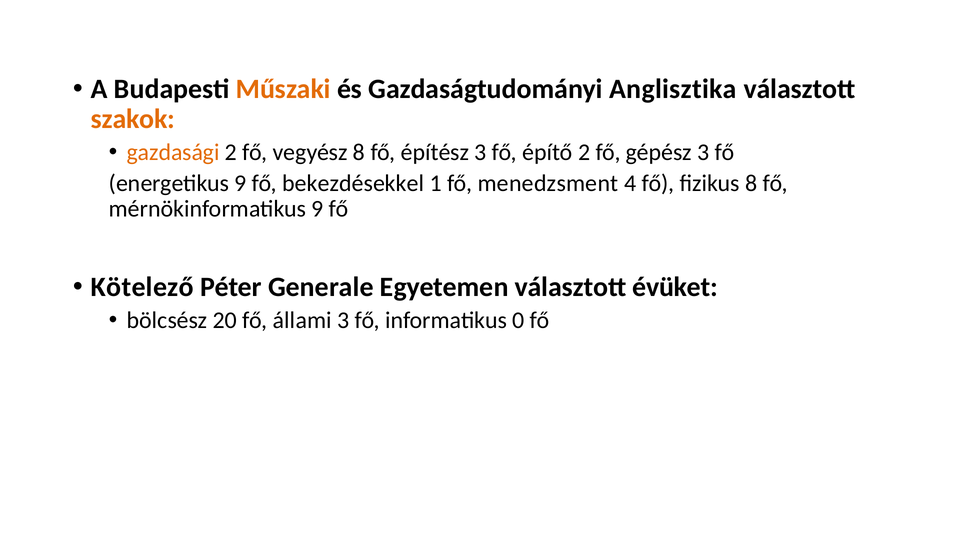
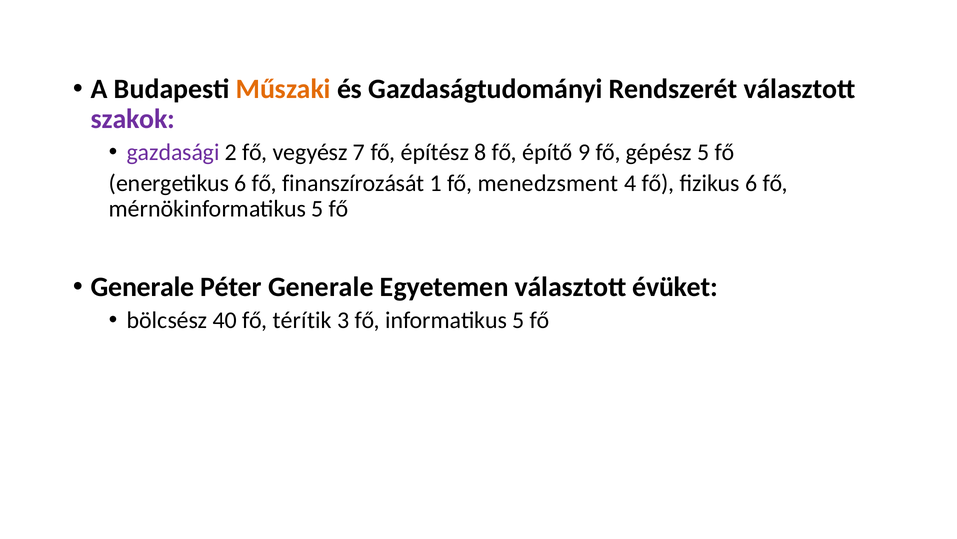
Anglisztika: Anglisztika -> Rendszerét
szakok colour: orange -> purple
gazdasági colour: orange -> purple
vegyész 8: 8 -> 7
építész 3: 3 -> 8
építő 2: 2 -> 9
gépész 3: 3 -> 5
energetikus 9: 9 -> 6
bekezdésekkel: bekezdésekkel -> finanszírozását
fizikus 8: 8 -> 6
mérnökinformatikus 9: 9 -> 5
Kötelező at (142, 287): Kötelező -> Generale
20: 20 -> 40
állami: állami -> térítik
informatikus 0: 0 -> 5
